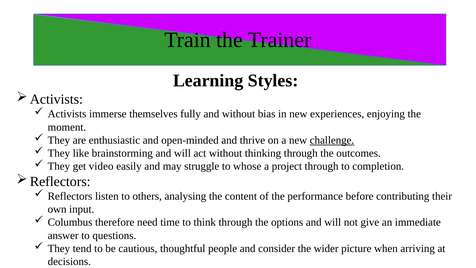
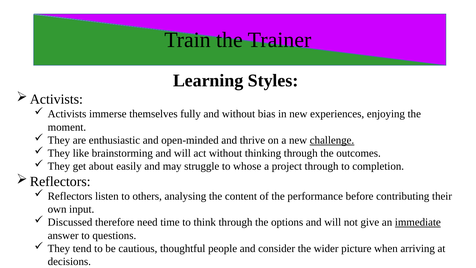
video: video -> about
Columbus: Columbus -> Discussed
immediate underline: none -> present
